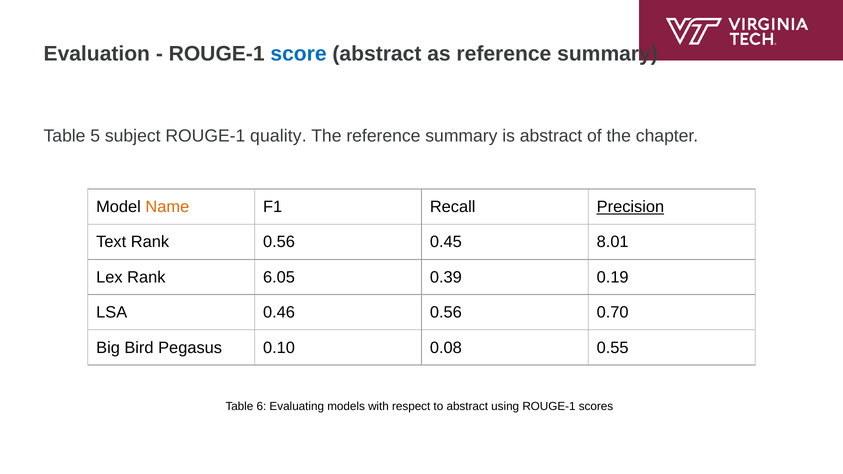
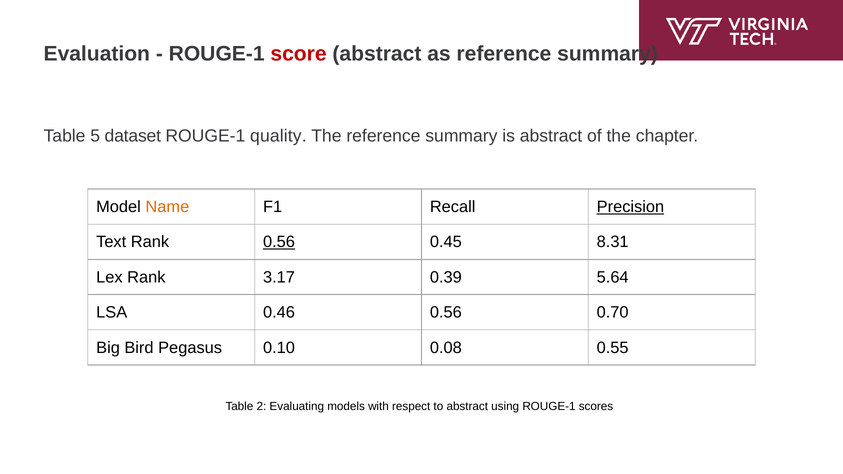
score colour: blue -> red
subject: subject -> dataset
0.56 at (279, 242) underline: none -> present
8.01: 8.01 -> 8.31
6.05: 6.05 -> 3.17
0.19: 0.19 -> 5.64
6: 6 -> 2
